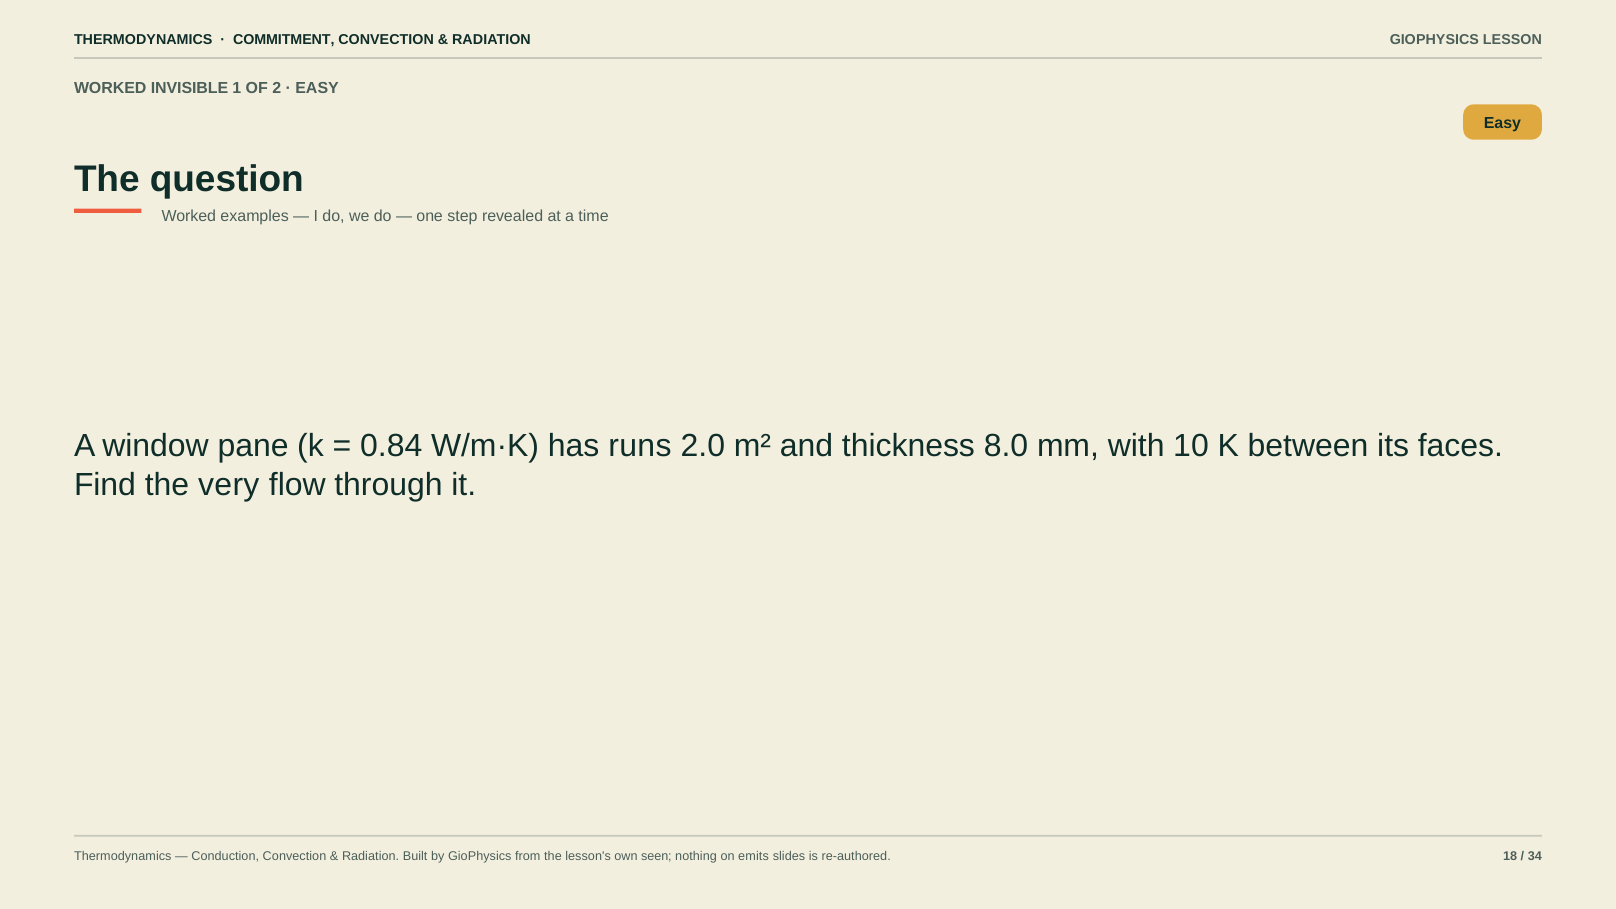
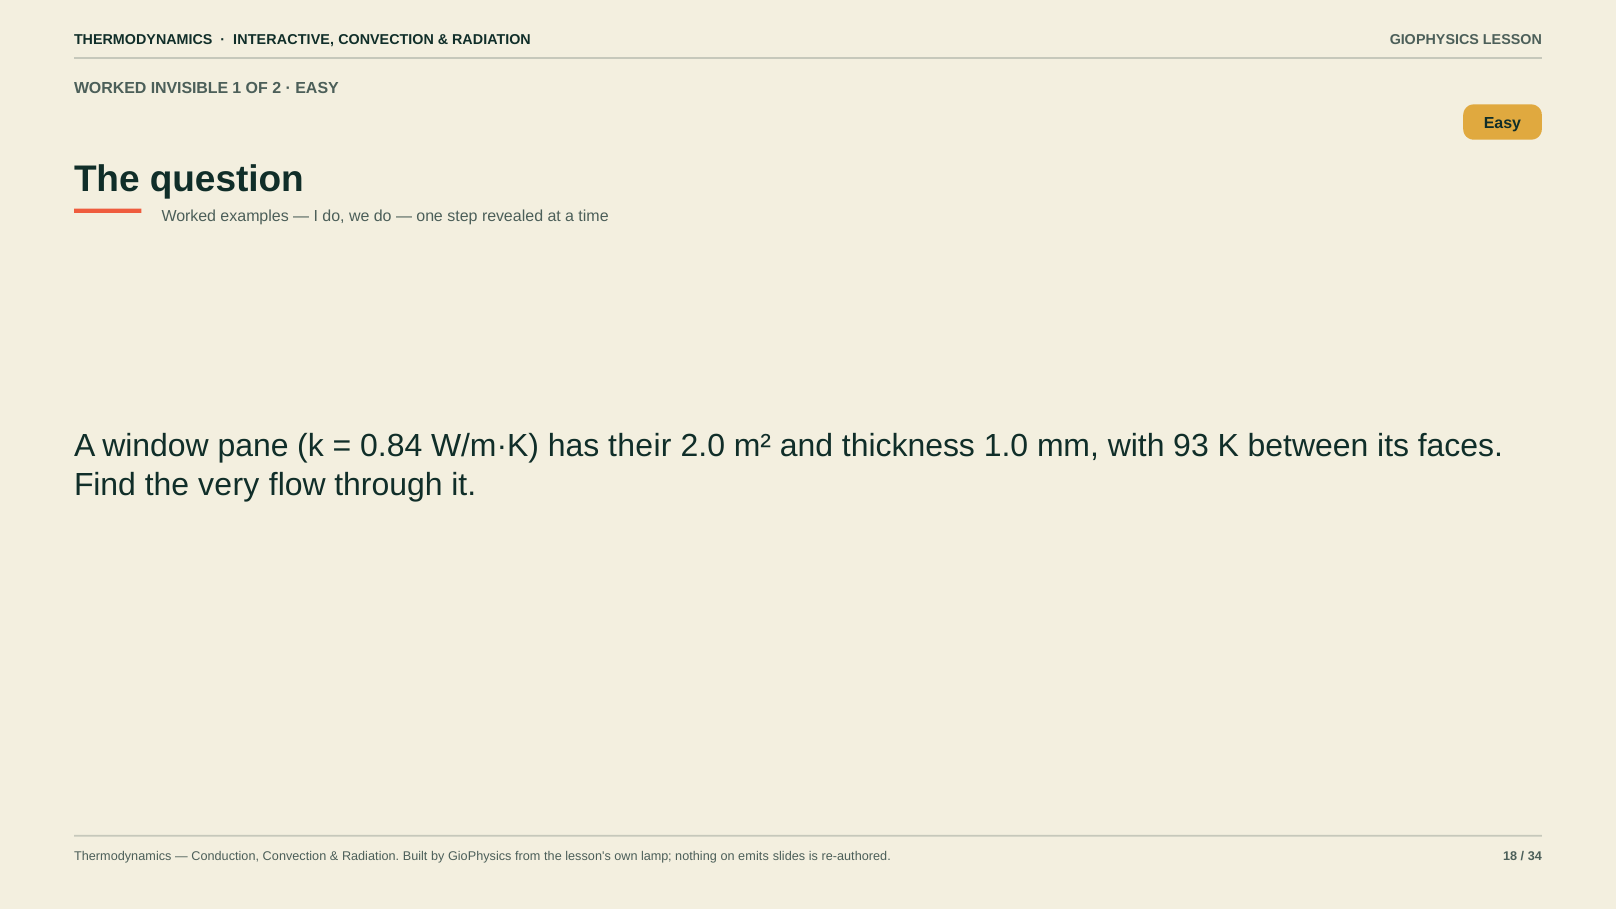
COMMITMENT: COMMITMENT -> INTERACTIVE
runs: runs -> their
8.0: 8.0 -> 1.0
10: 10 -> 93
seen: seen -> lamp
